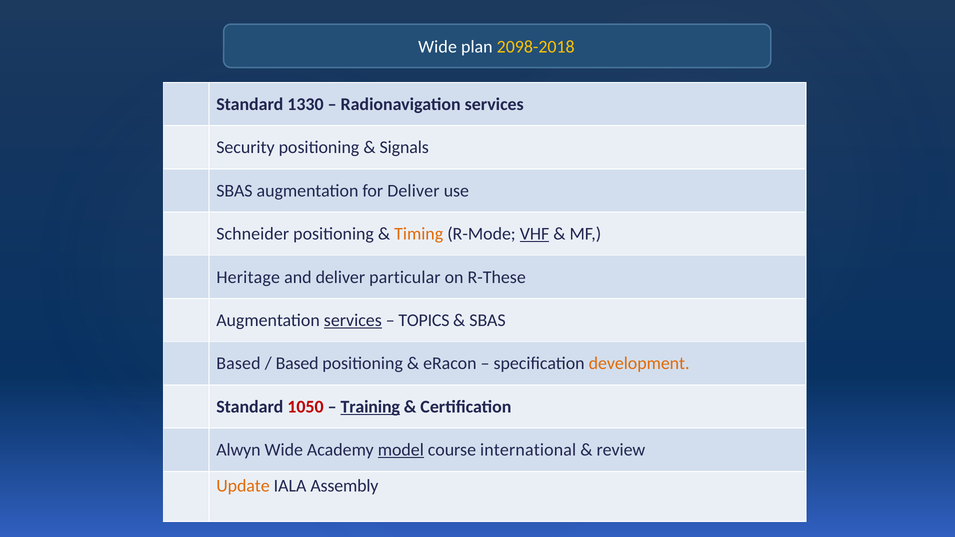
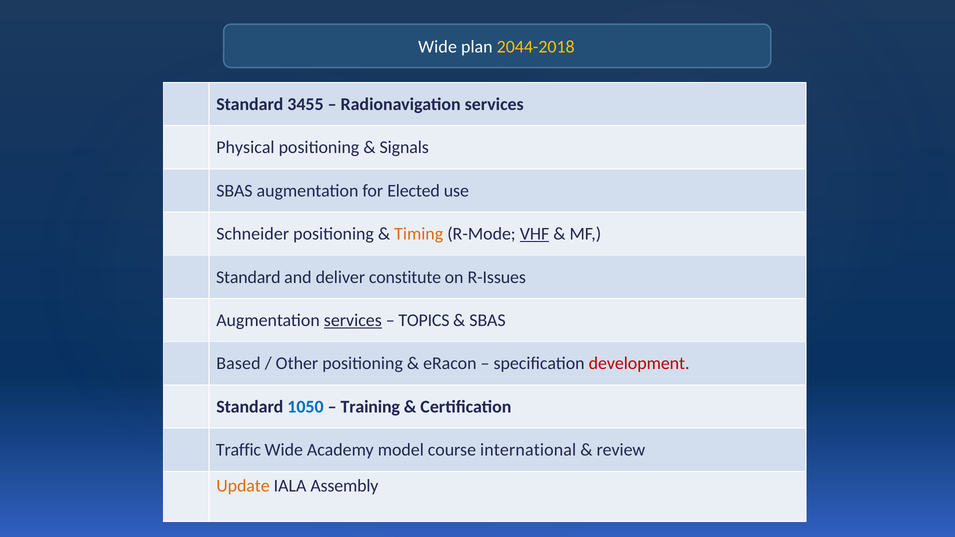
2098-2018: 2098-2018 -> 2044-2018
1330: 1330 -> 3455
Security: Security -> Physical
for Deliver: Deliver -> Elected
Heritage at (248, 277): Heritage -> Standard
particular: particular -> constitute
R-These: R-These -> R-Issues
Based at (297, 364): Based -> Other
development colour: orange -> red
1050 colour: red -> blue
Training underline: present -> none
Alwyn: Alwyn -> Traffic
model underline: present -> none
